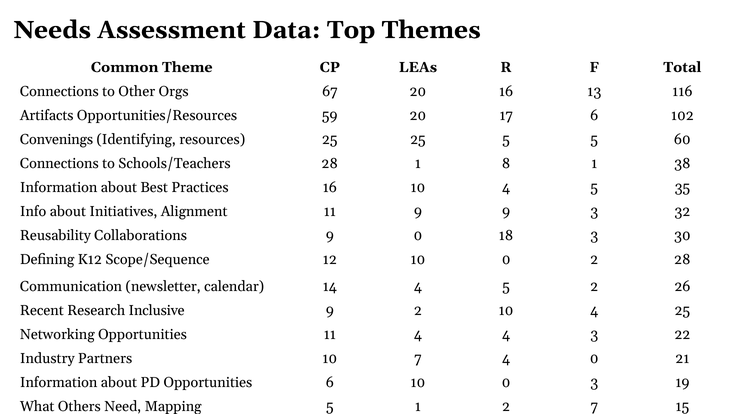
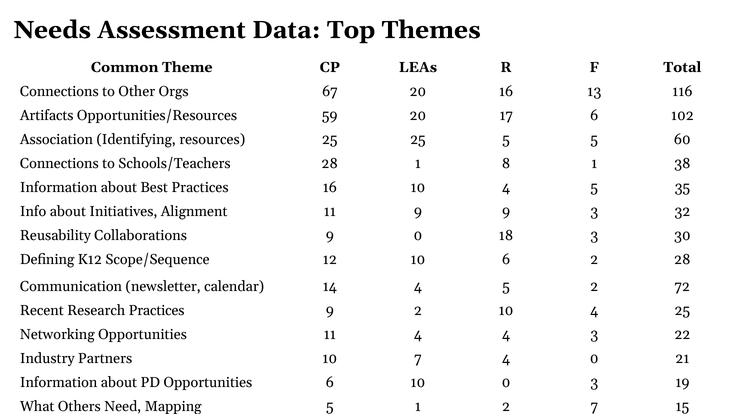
Convenings: Convenings -> Association
12 10 0: 0 -> 6
26: 26 -> 72
Research Inclusive: Inclusive -> Practices
